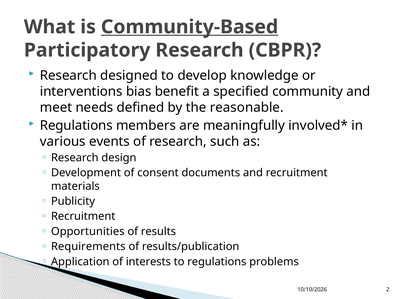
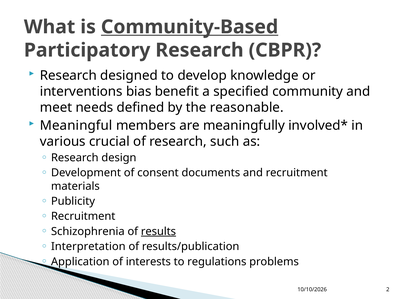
Regulations at (76, 126): Regulations -> Meaningful
events: events -> crucial
Opportunities: Opportunities -> Schizophrenia
results underline: none -> present
Requirements: Requirements -> Interpretation
